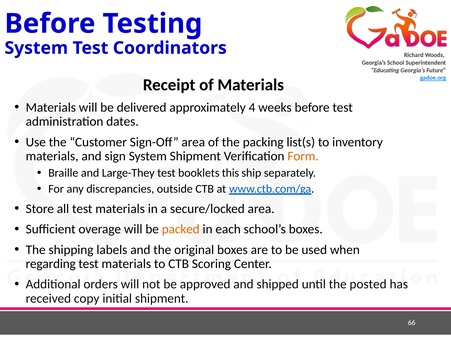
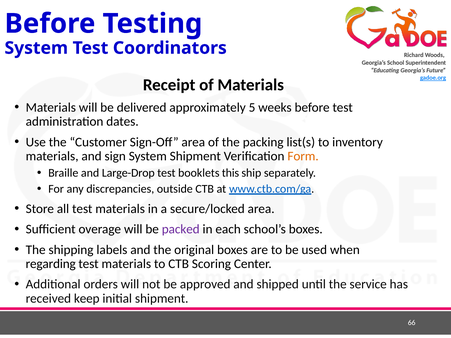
4: 4 -> 5
Large-They: Large-They -> Large-Drop
packed colour: orange -> purple
posted: posted -> service
copy: copy -> keep
